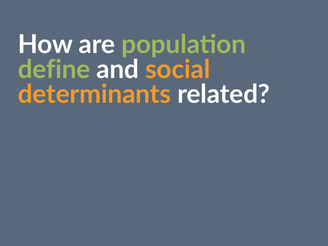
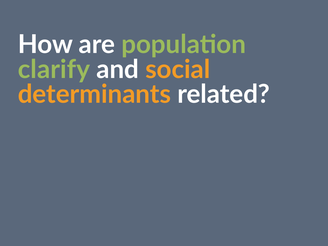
define: define -> clarify
